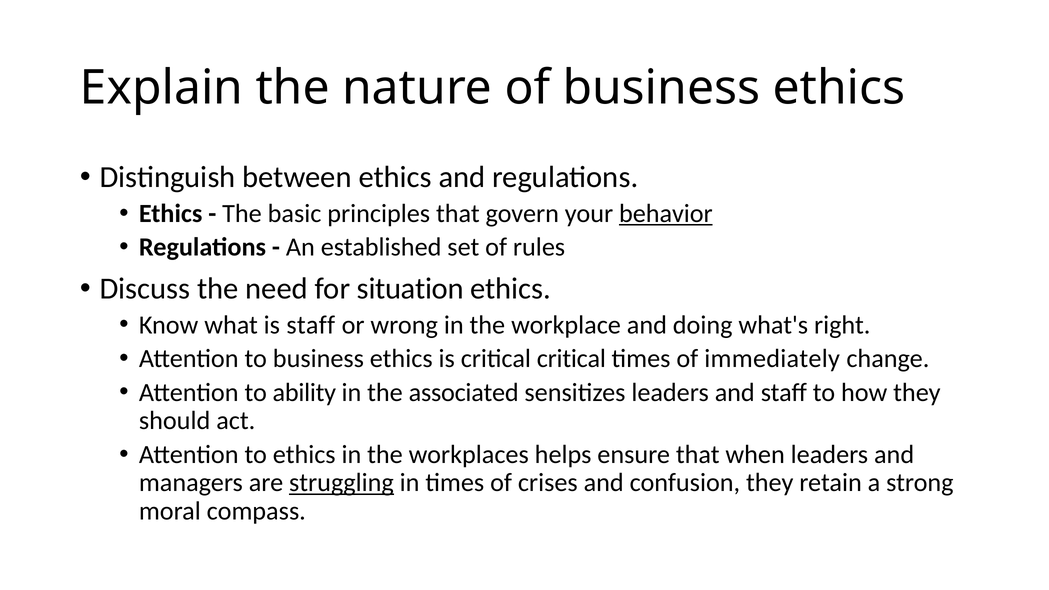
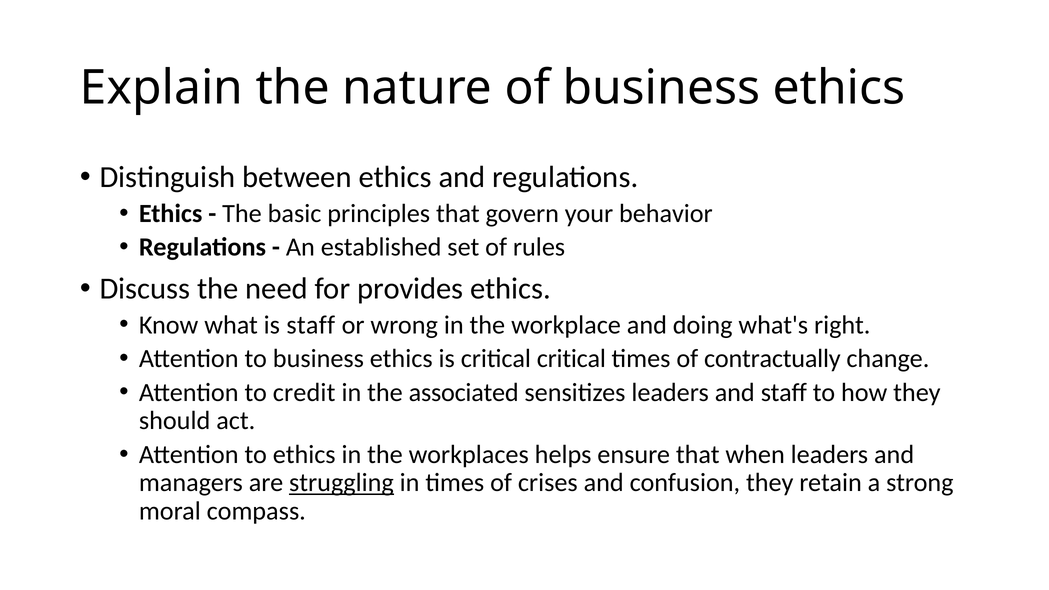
behavior underline: present -> none
situation: situation -> provides
immediately: immediately -> contractually
ability: ability -> credit
